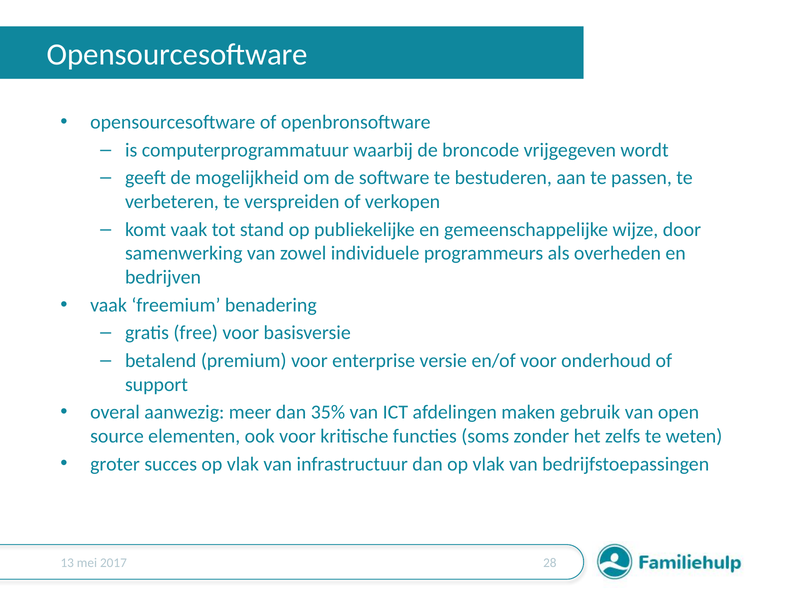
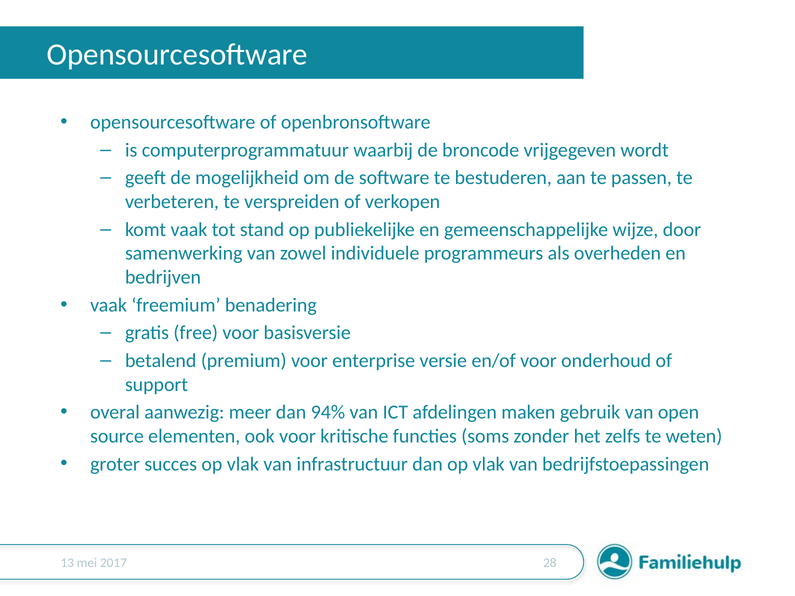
35%: 35% -> 94%
